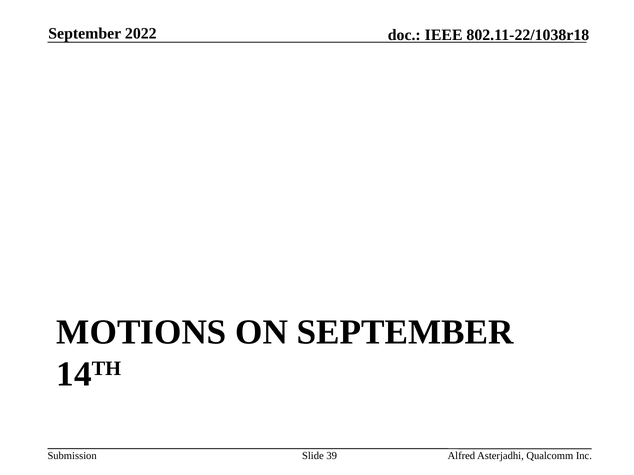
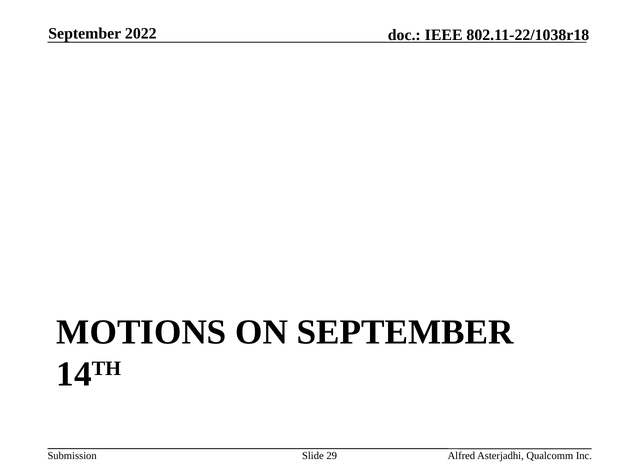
39: 39 -> 29
